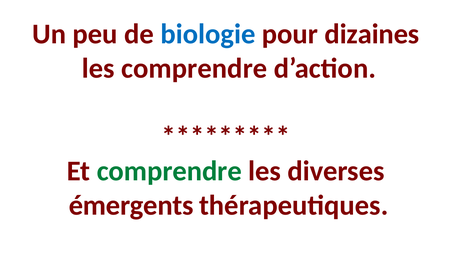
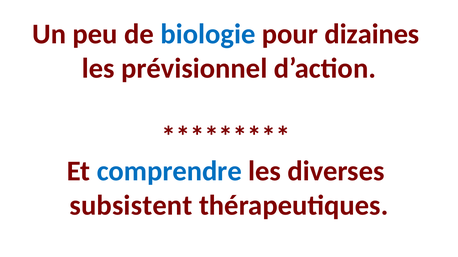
les comprendre: comprendre -> prévisionnel
comprendre at (169, 172) colour: green -> blue
émergents: émergents -> subsistent
